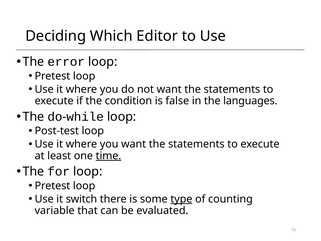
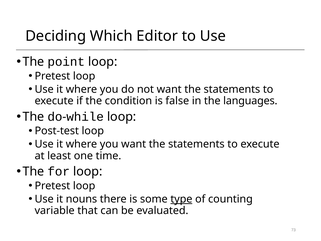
error: error -> point
time underline: present -> none
switch: switch -> nouns
